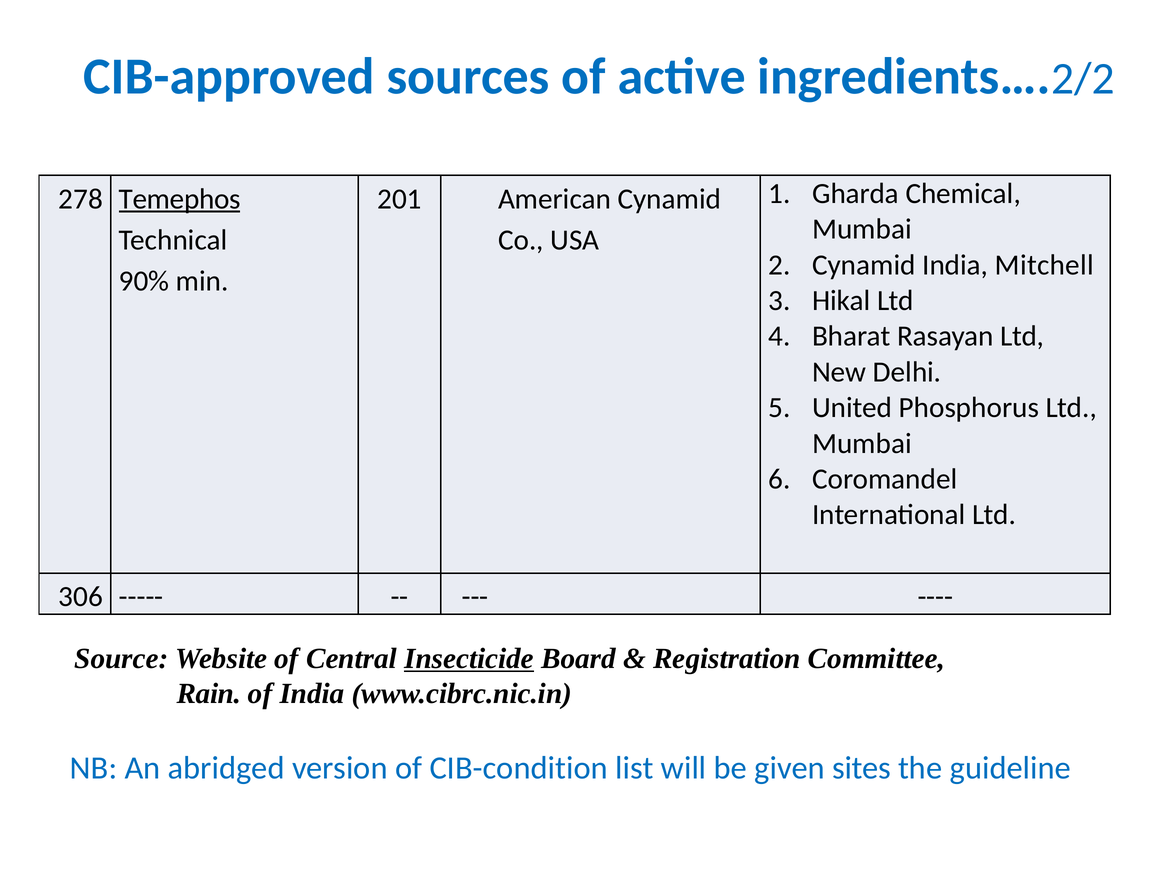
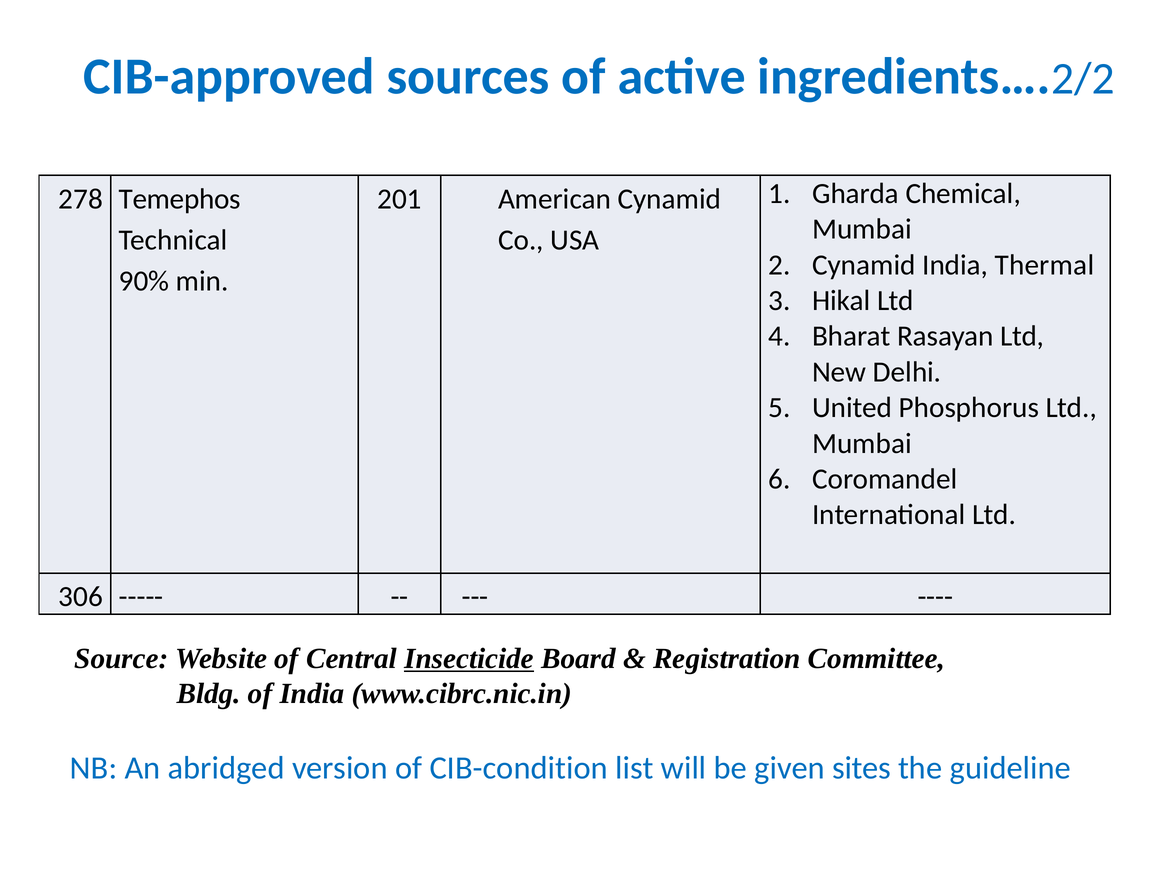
Temephos underline: present -> none
Mitchell: Mitchell -> Thermal
Rain: Rain -> Bldg
